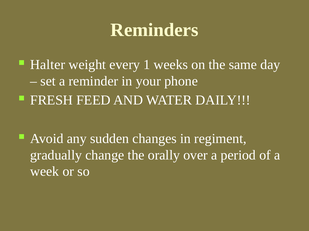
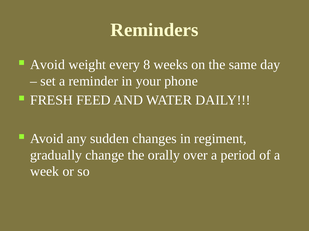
Halter at (48, 65): Halter -> Avoid
1: 1 -> 8
